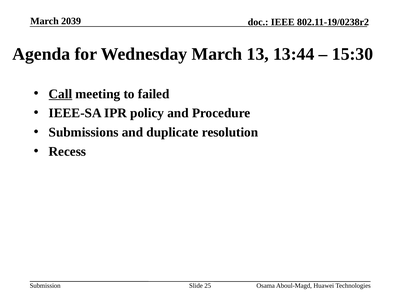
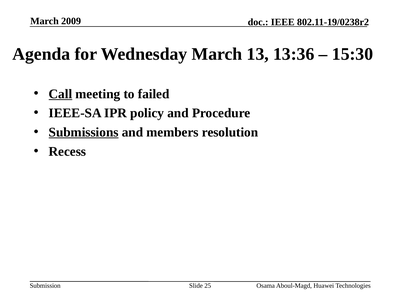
2039: 2039 -> 2009
13:44: 13:44 -> 13:36
Submissions underline: none -> present
duplicate: duplicate -> members
